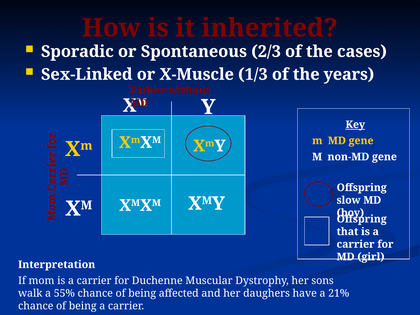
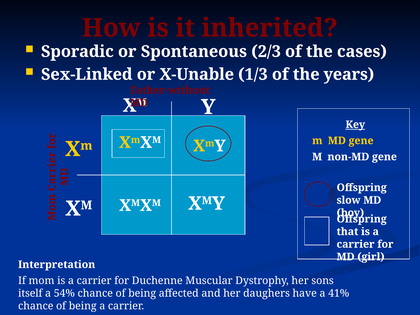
X-Muscle: X-Muscle -> X-Unable
walk: walk -> itself
55%: 55% -> 54%
21%: 21% -> 41%
